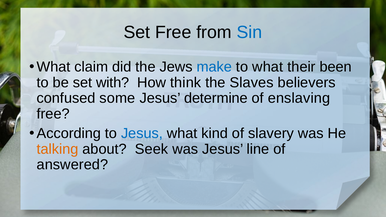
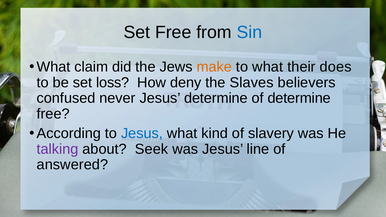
make colour: blue -> orange
been: been -> does
with: with -> loss
think: think -> deny
some: some -> never
of enslaving: enslaving -> determine
talking colour: orange -> purple
